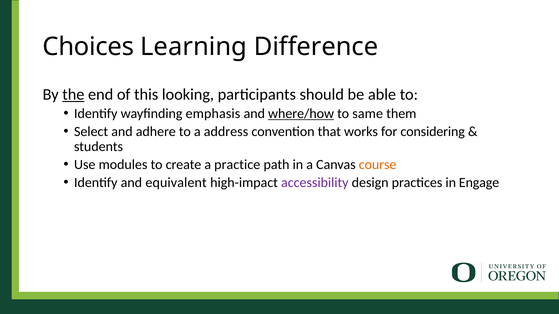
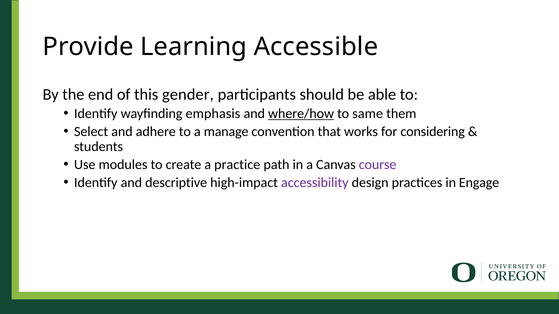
Choices: Choices -> Provide
Difference: Difference -> Accessible
the underline: present -> none
looking: looking -> gender
address: address -> manage
course colour: orange -> purple
equivalent: equivalent -> descriptive
